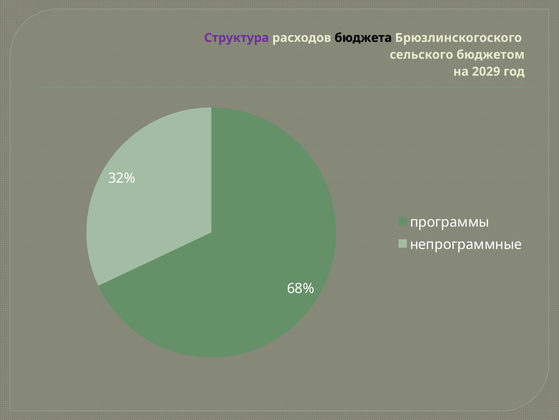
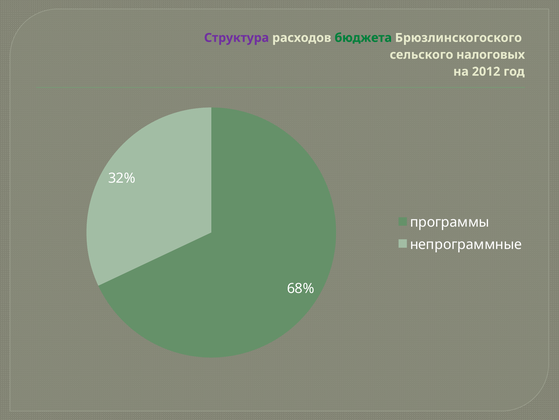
бюджета colour: black -> green
бюджетом: бюджетом -> налоговых
2029: 2029 -> 2012
